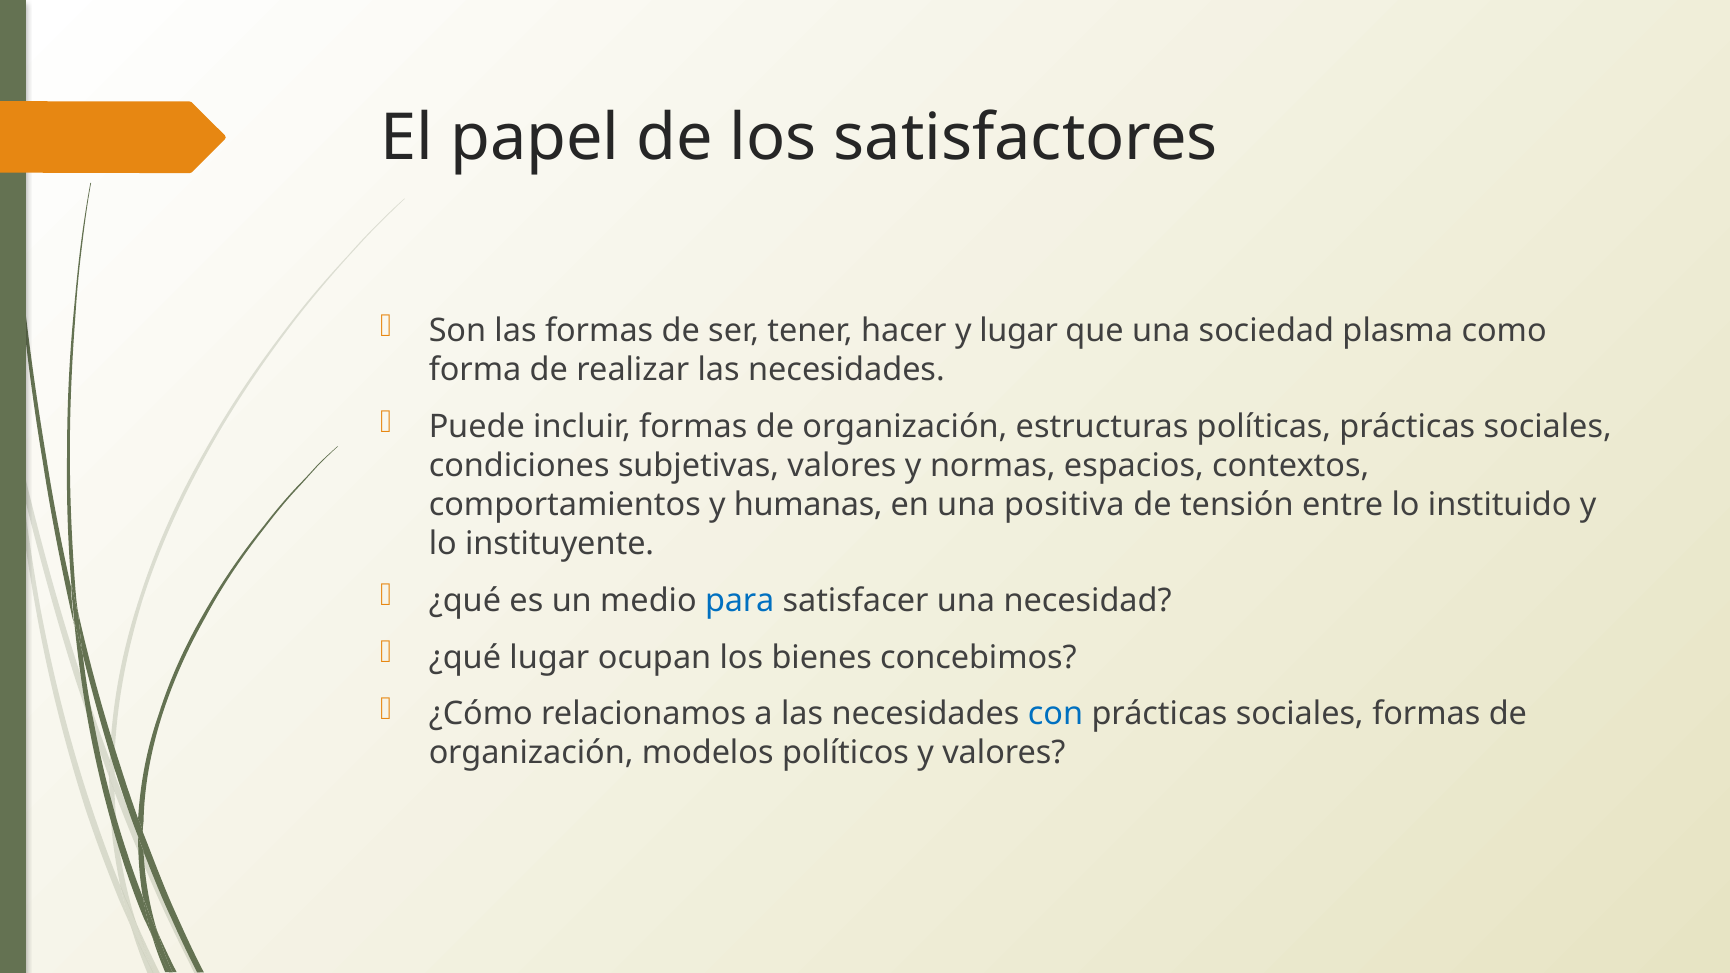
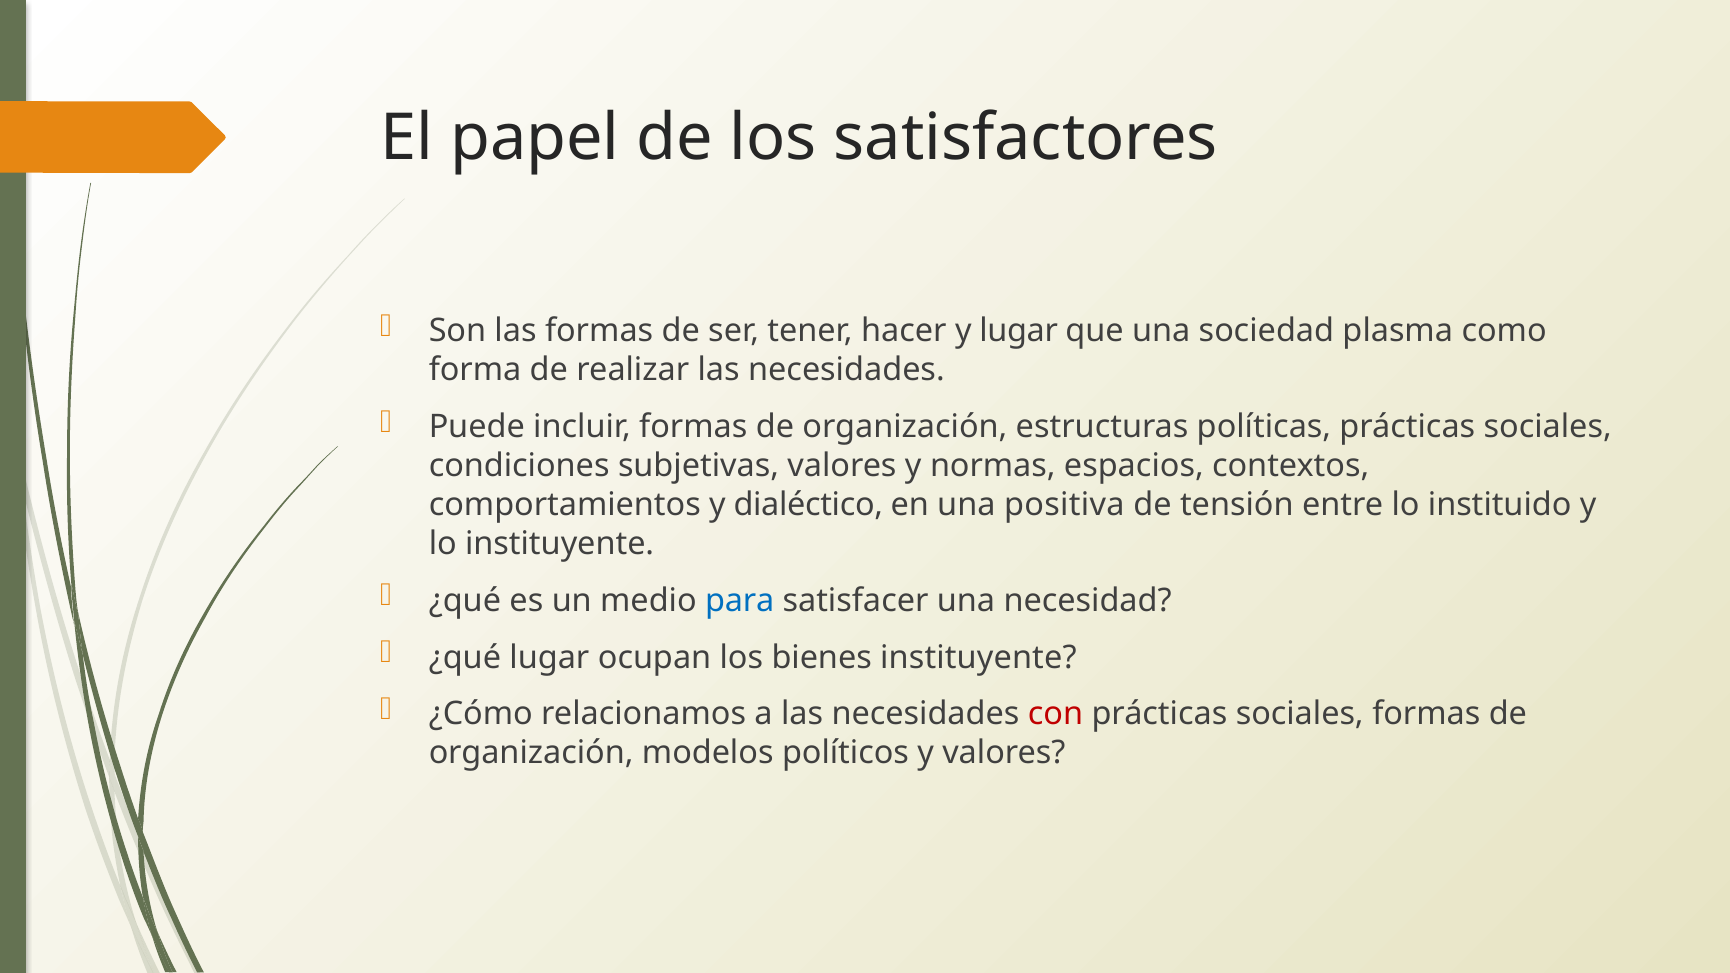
humanas: humanas -> dialéctico
bienes concebimos: concebimos -> instituyente
con colour: blue -> red
